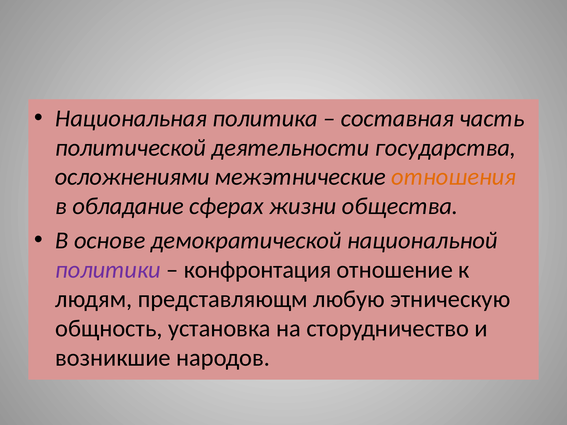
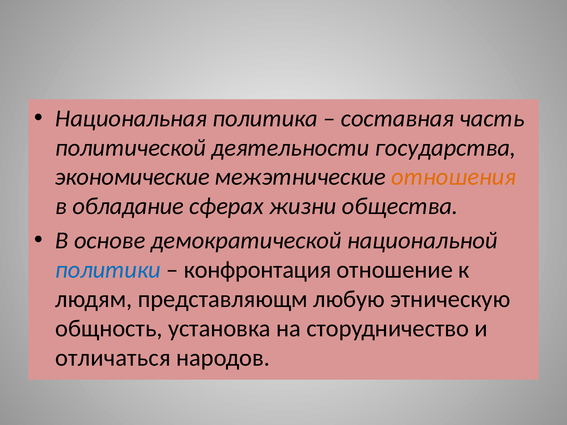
осложнениями: осложнениями -> экономические
политики colour: purple -> blue
возникшие: возникшие -> отличаться
